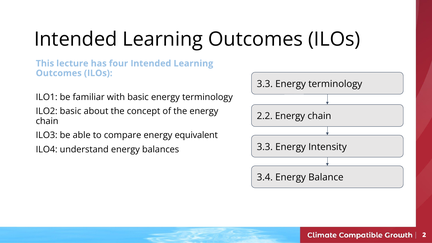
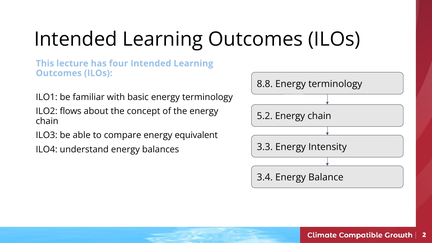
3.3 at (265, 84): 3.3 -> 8.8
ILO2 basic: basic -> flows
2.2: 2.2 -> 5.2
